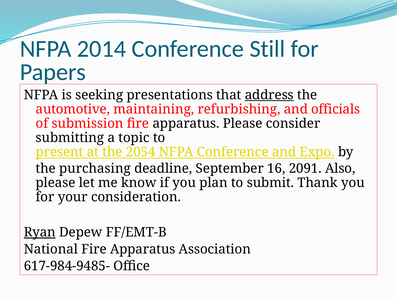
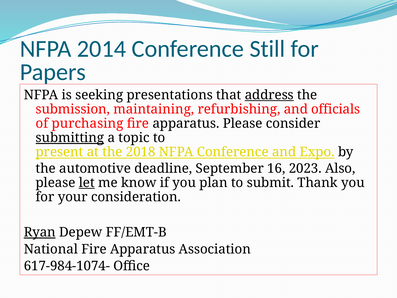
automotive: automotive -> submission
submission: submission -> purchasing
submitting underline: none -> present
2054: 2054 -> 2018
purchasing: purchasing -> automotive
2091: 2091 -> 2023
let underline: none -> present
617-984-9485-: 617-984-9485- -> 617-984-1074-
